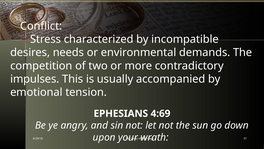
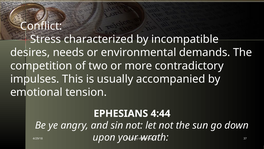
4:69: 4:69 -> 4:44
